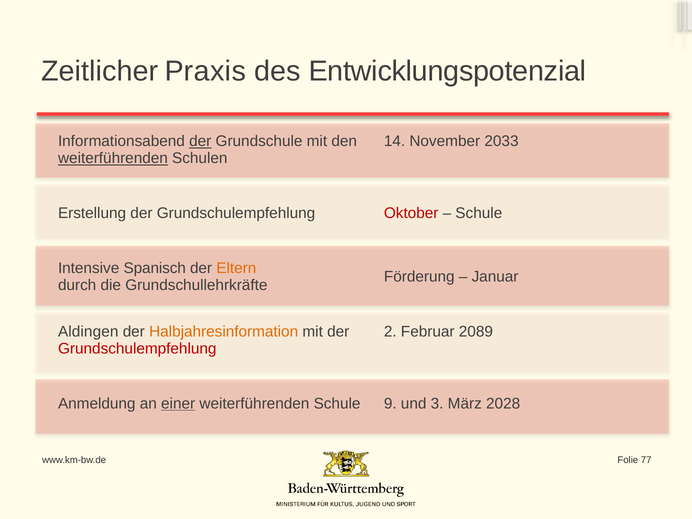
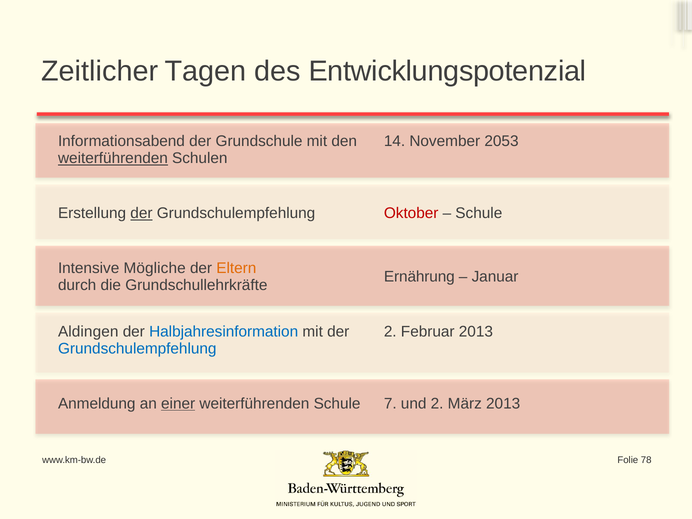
Praxis: Praxis -> Tagen
der at (200, 141) underline: present -> none
2033: 2033 -> 2053
der at (141, 213) underline: none -> present
Spanisch: Spanisch -> Mögliche
Förderung: Förderung -> Ernährung
Halbjahresinformation colour: orange -> blue
Februar 2089: 2089 -> 2013
Grundschulempfehlung at (137, 349) colour: red -> blue
9: 9 -> 7
und 3: 3 -> 2
März 2028: 2028 -> 2013
77: 77 -> 78
